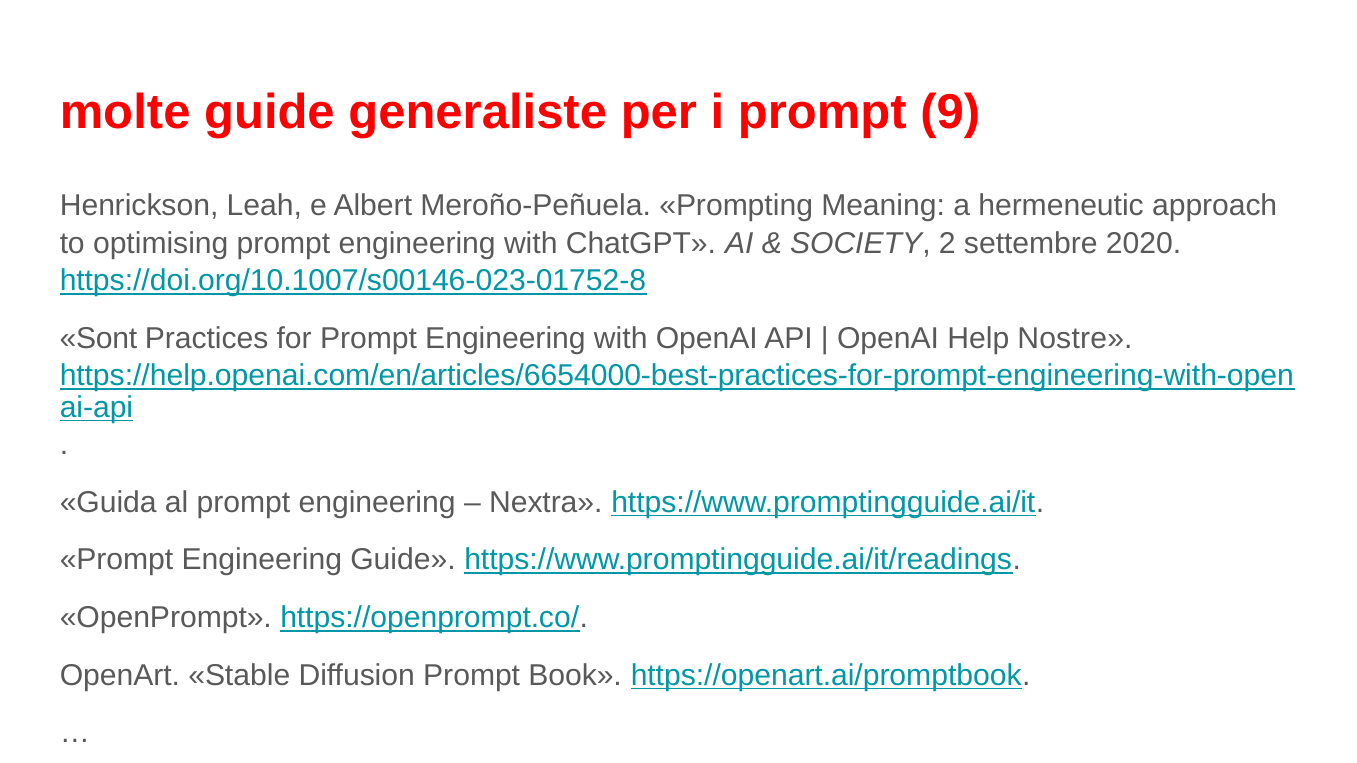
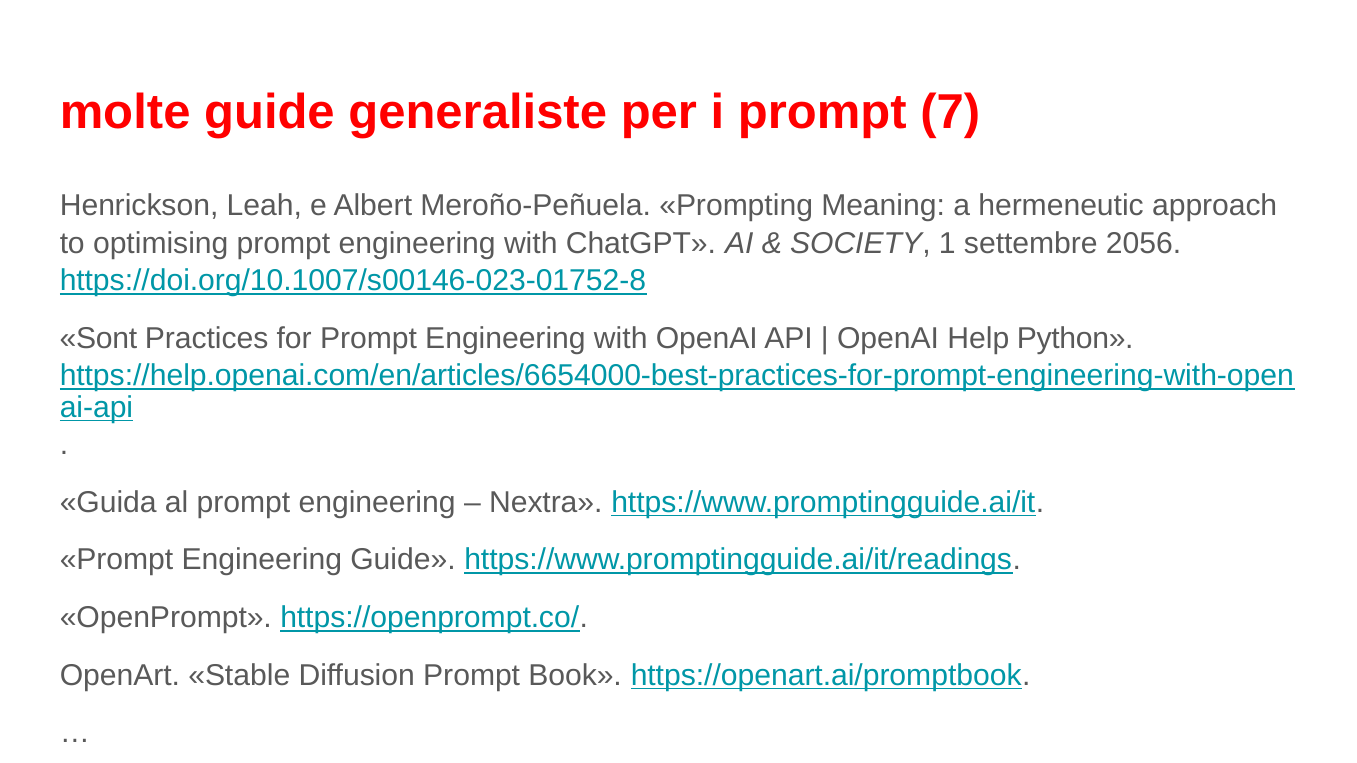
9: 9 -> 7
2: 2 -> 1
2020: 2020 -> 2056
Nostre: Nostre -> Python
